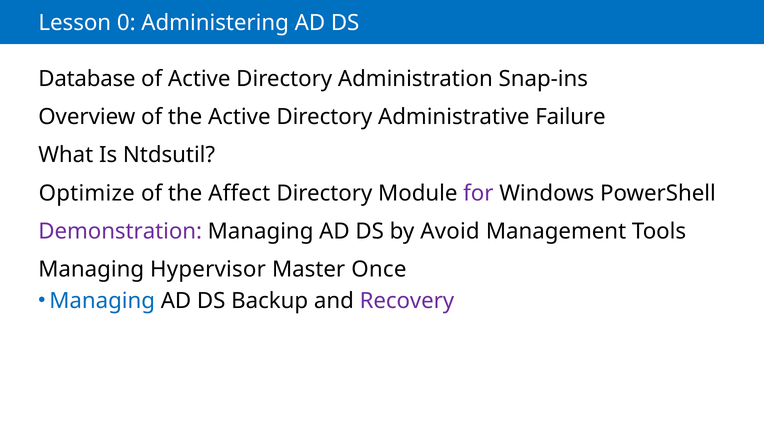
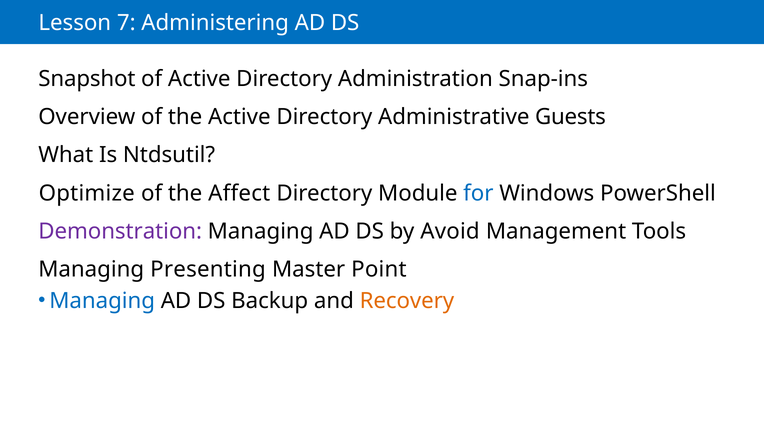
0: 0 -> 7
Database: Database -> Snapshot
Failure: Failure -> Guests
for colour: purple -> blue
Hypervisor: Hypervisor -> Presenting
Once: Once -> Point
Recovery colour: purple -> orange
